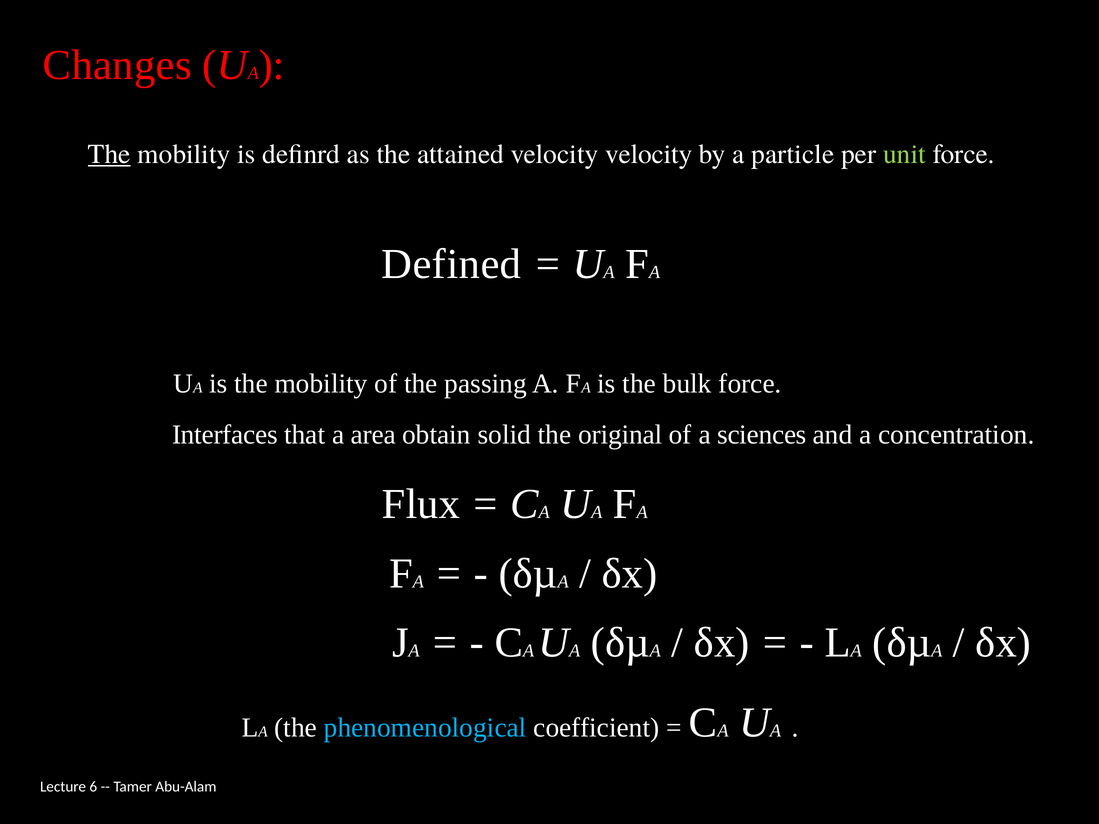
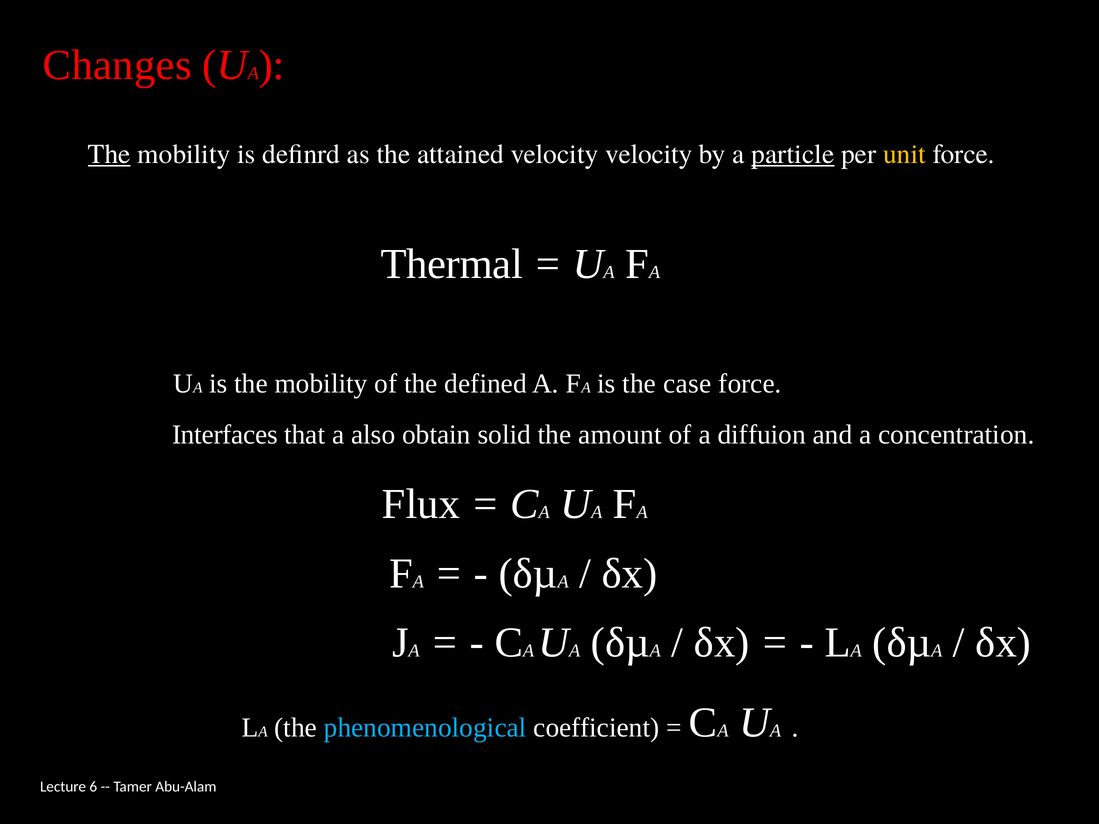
particle underline: none -> present
unit colour: light green -> yellow
Defined: Defined -> Thermal
passing: passing -> defined
bulk: bulk -> case
area: area -> also
original: original -> amount
sciences: sciences -> diffuion
